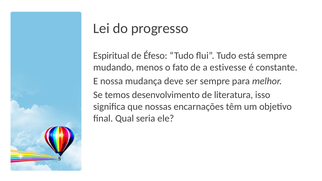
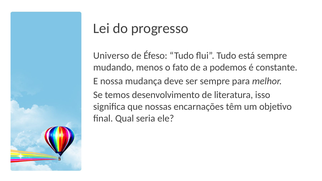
Espiritual: Espiritual -> Universo
estivesse: estivesse -> podemos
